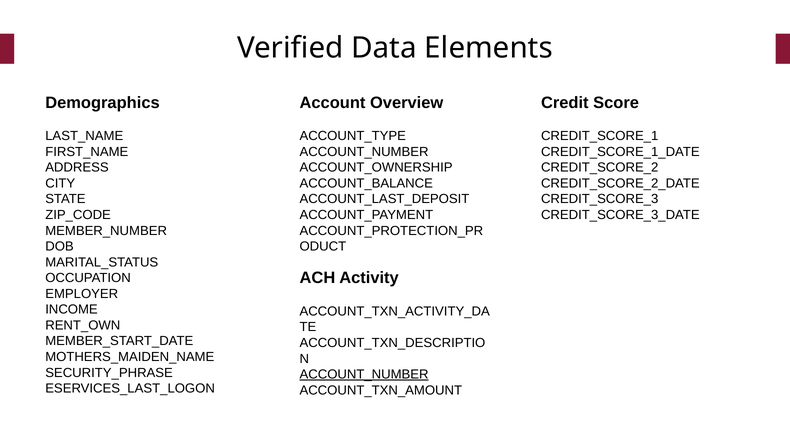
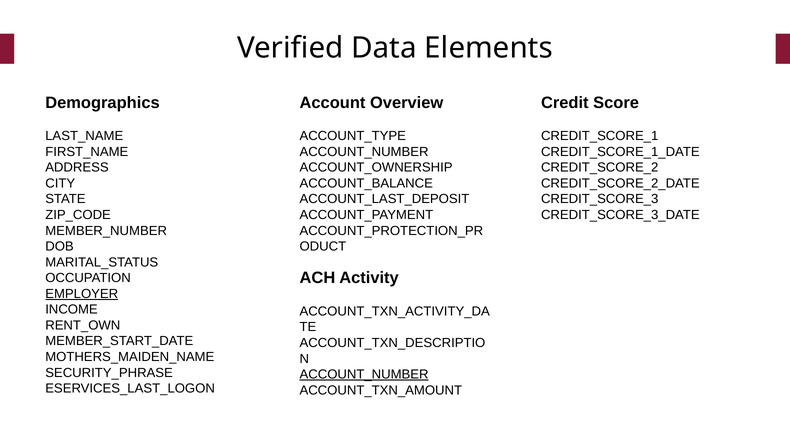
EMPLOYER underline: none -> present
